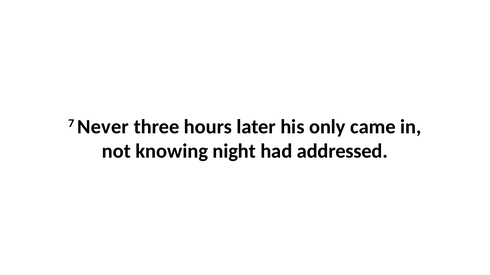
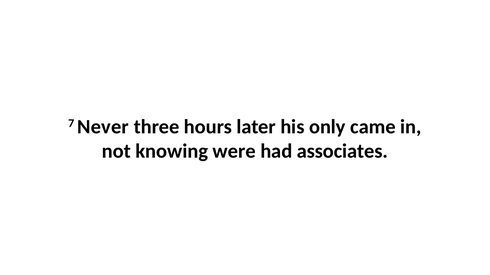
night: night -> were
addressed: addressed -> associates
